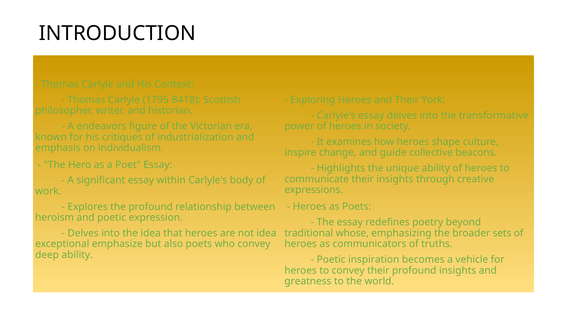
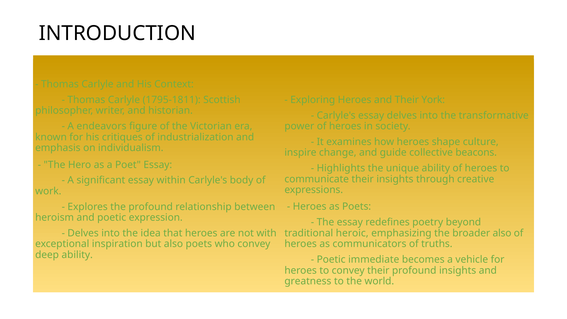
1795-8418: 1795-8418 -> 1795-1811
not idea: idea -> with
whose: whose -> heroic
broader sets: sets -> also
emphasize: emphasize -> inspiration
inspiration: inspiration -> immediate
